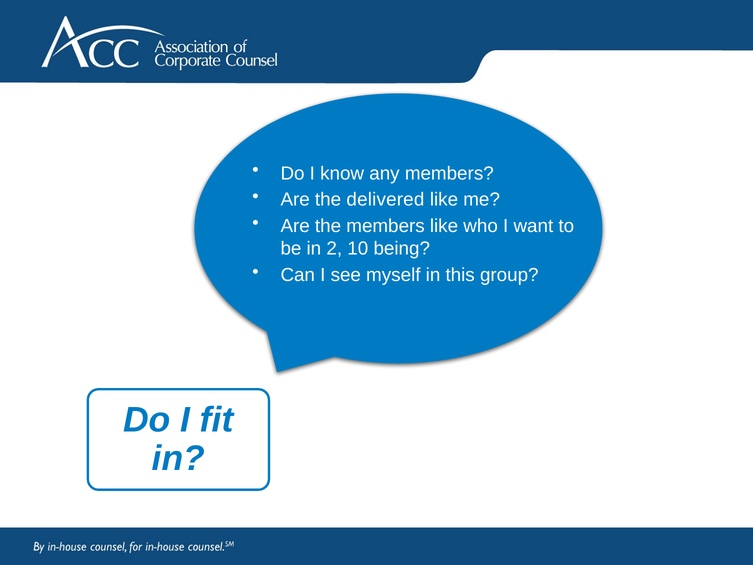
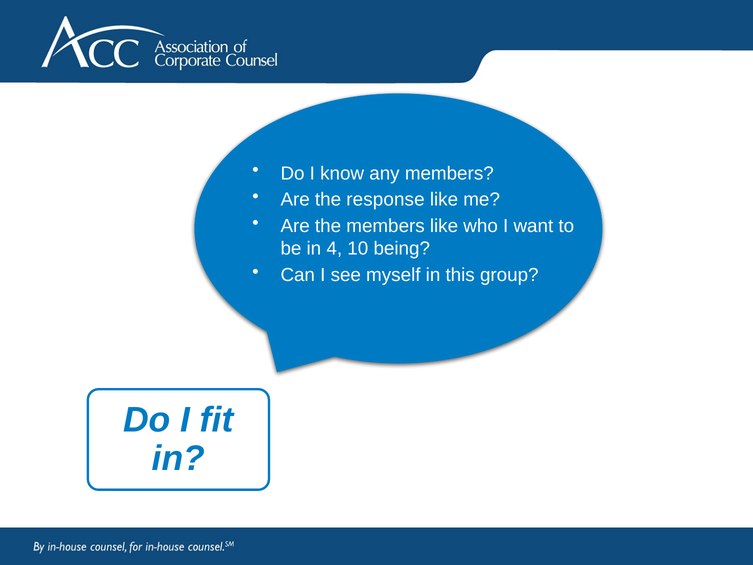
delivered: delivered -> response
2: 2 -> 4
